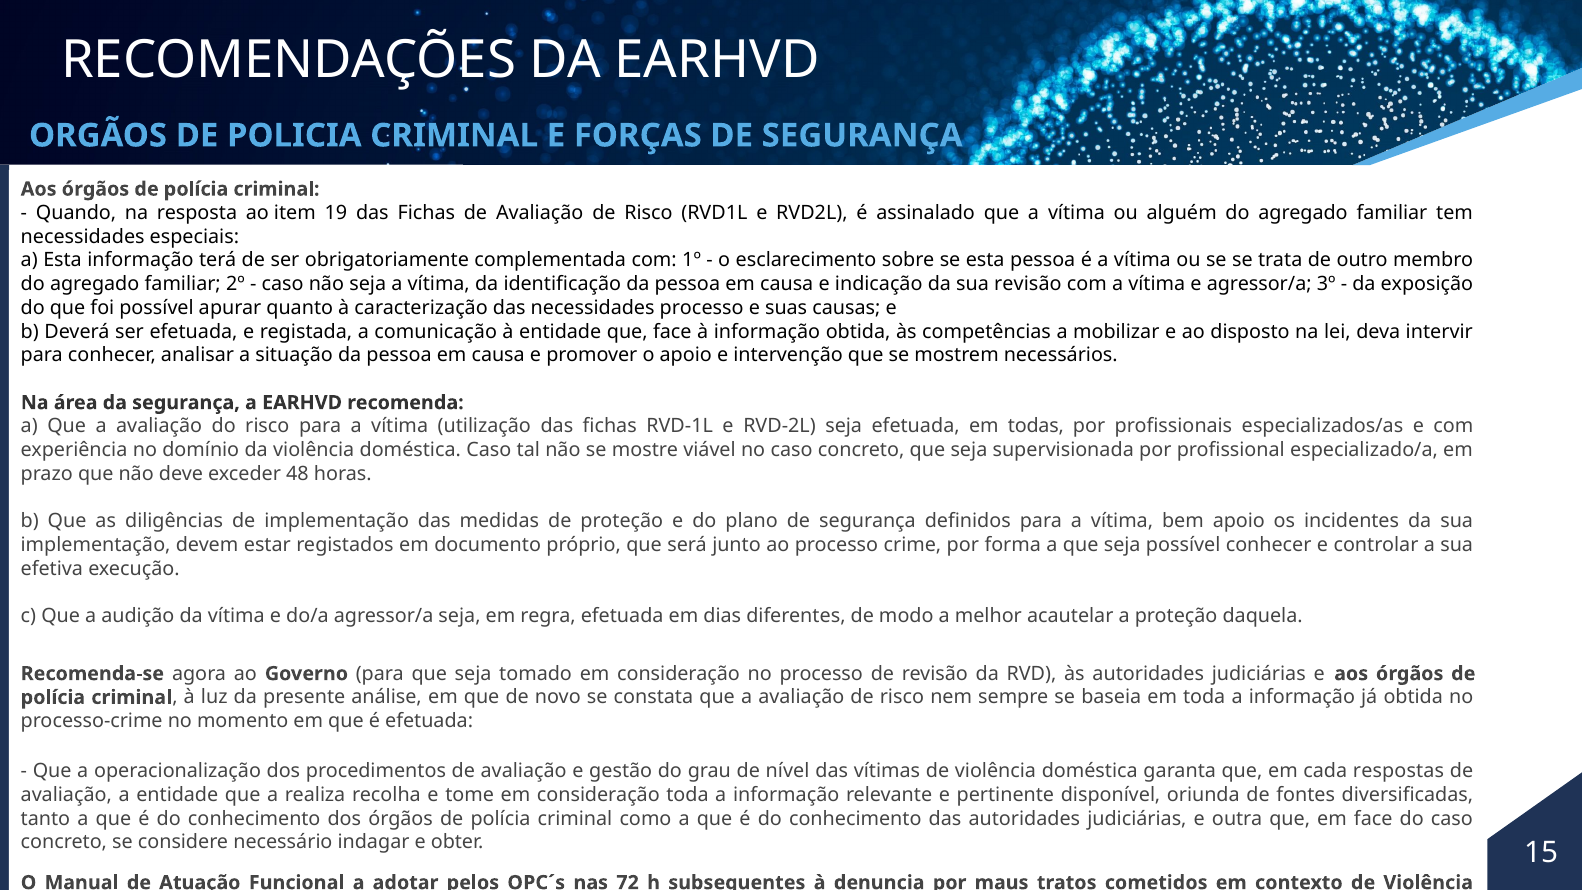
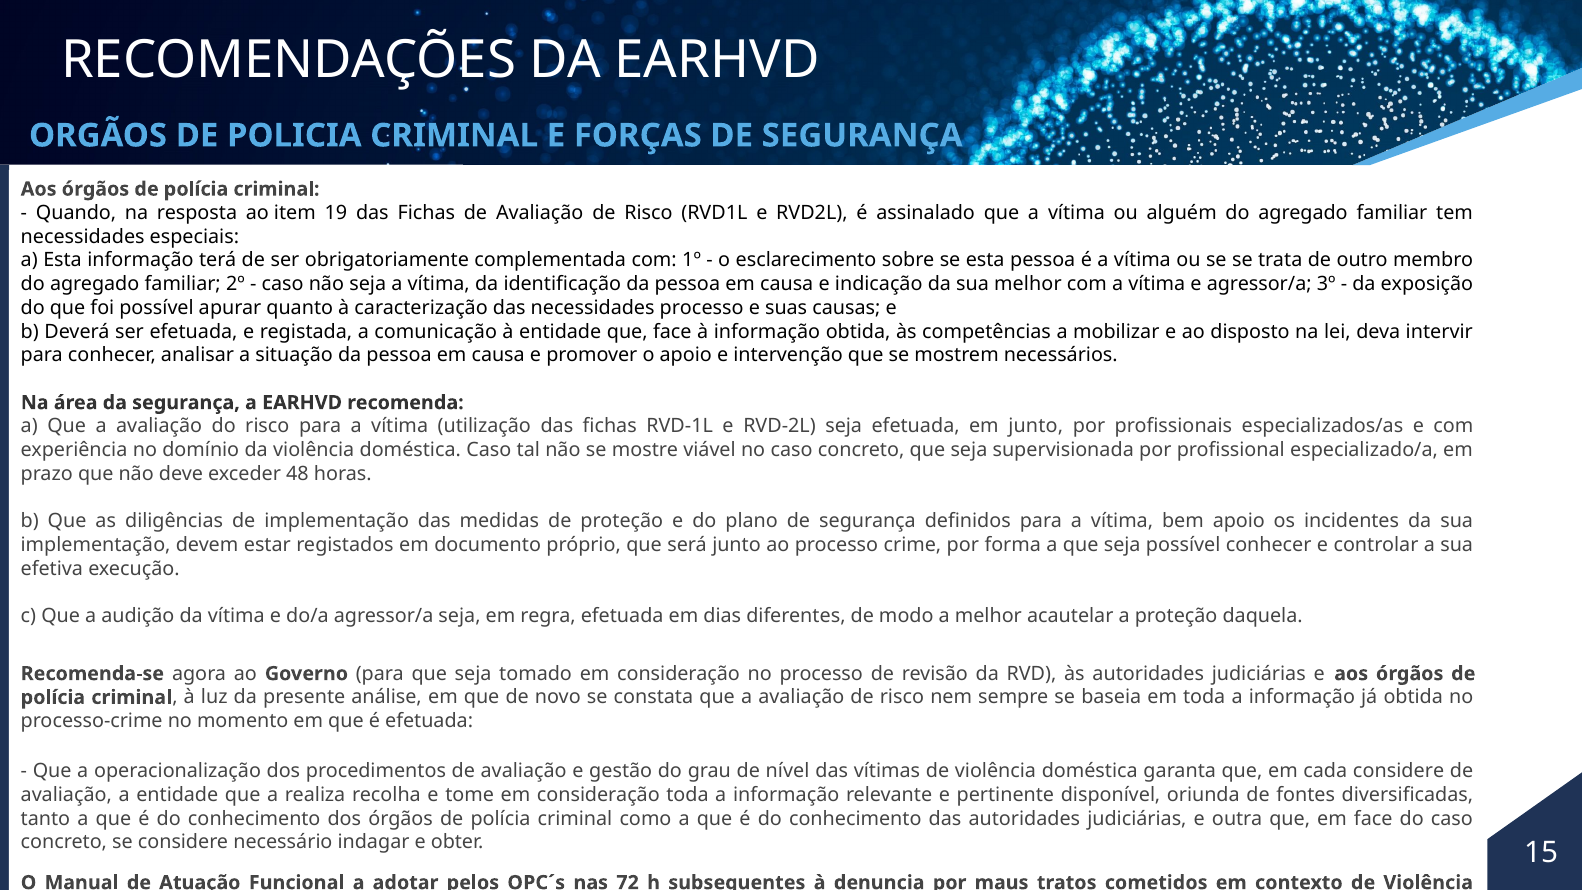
sua revisão: revisão -> melhor
em todas: todas -> junto
cada respostas: respostas -> considere
